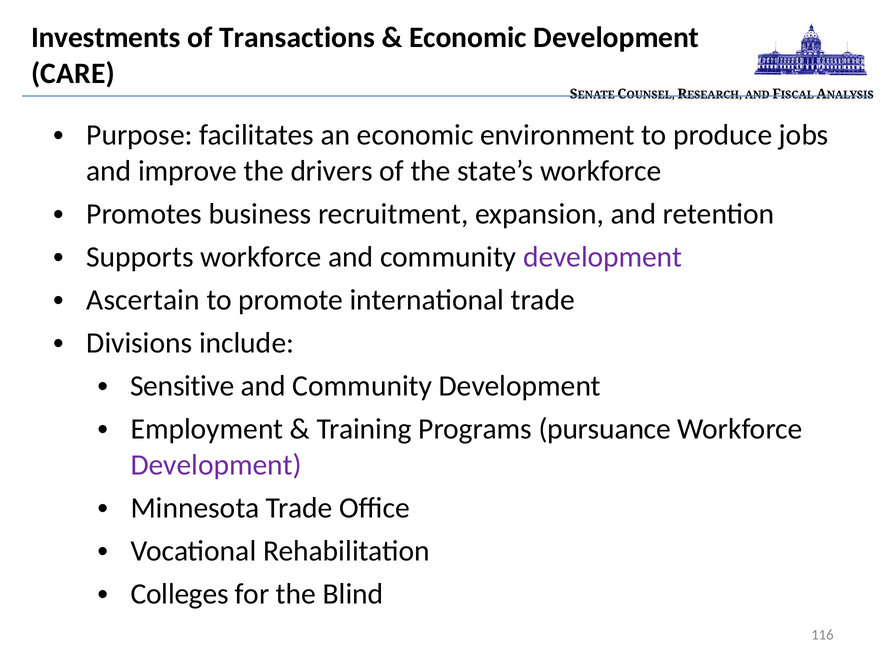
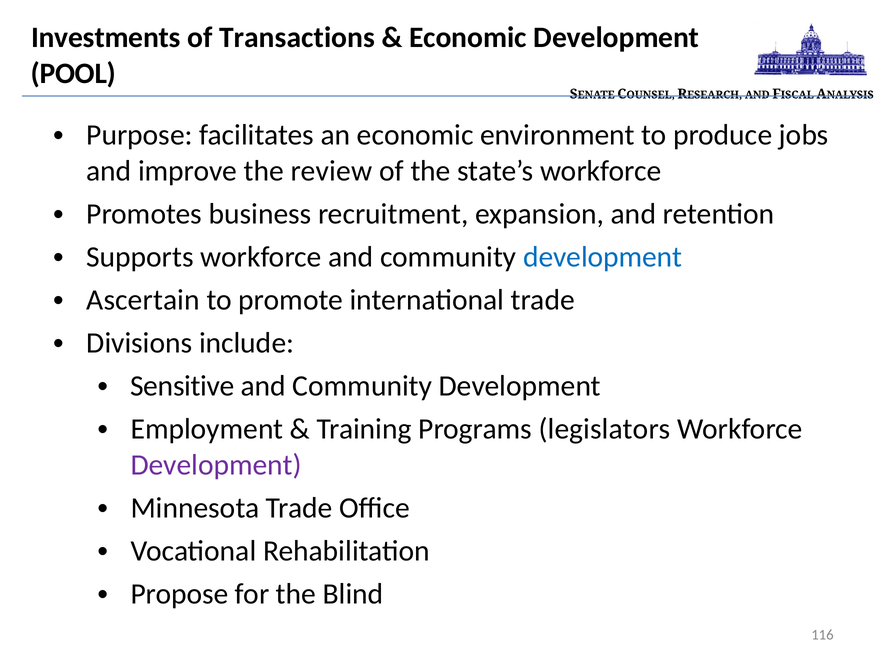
CARE: CARE -> POOL
drivers: drivers -> review
development at (603, 257) colour: purple -> blue
pursuance: pursuance -> legislators
Colleges: Colleges -> Propose
